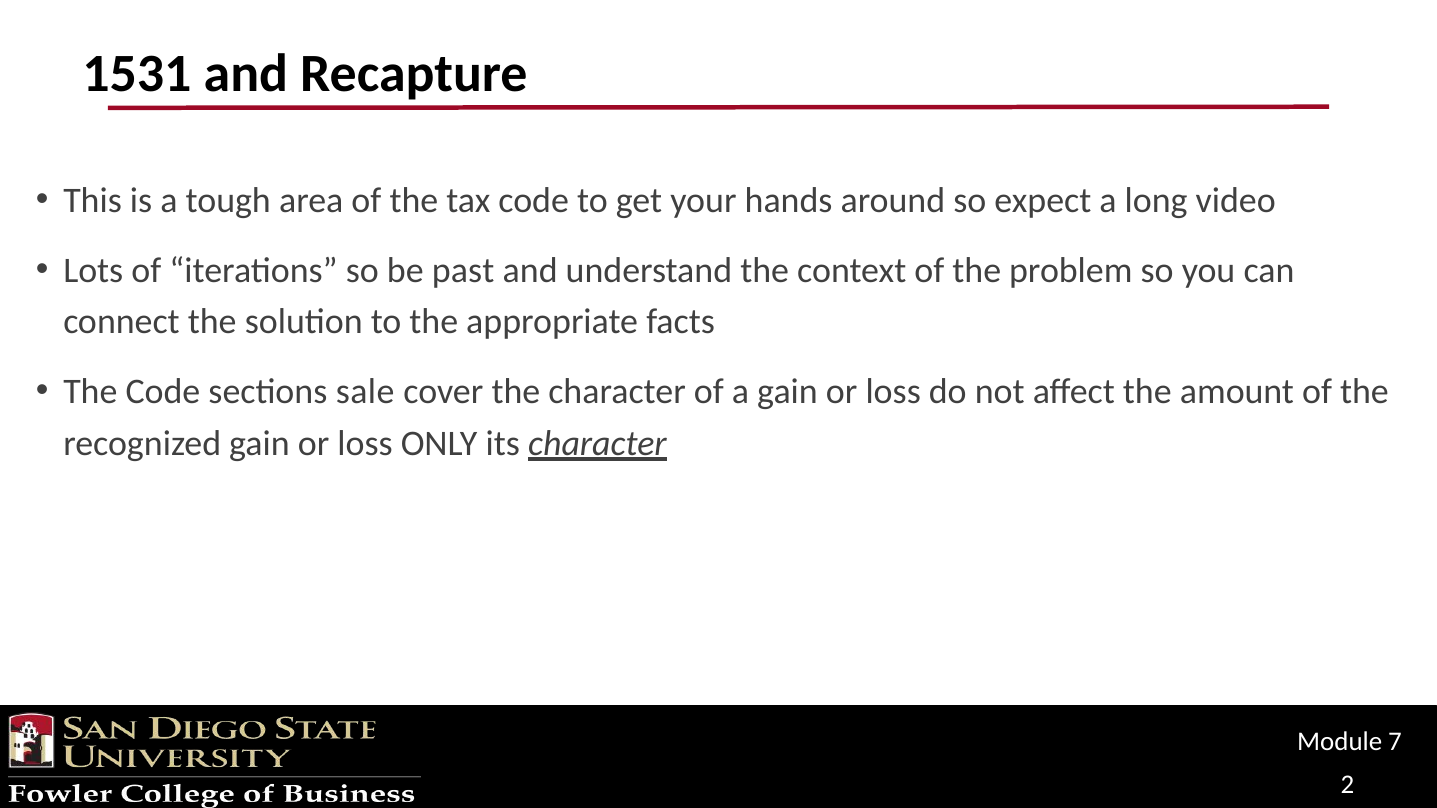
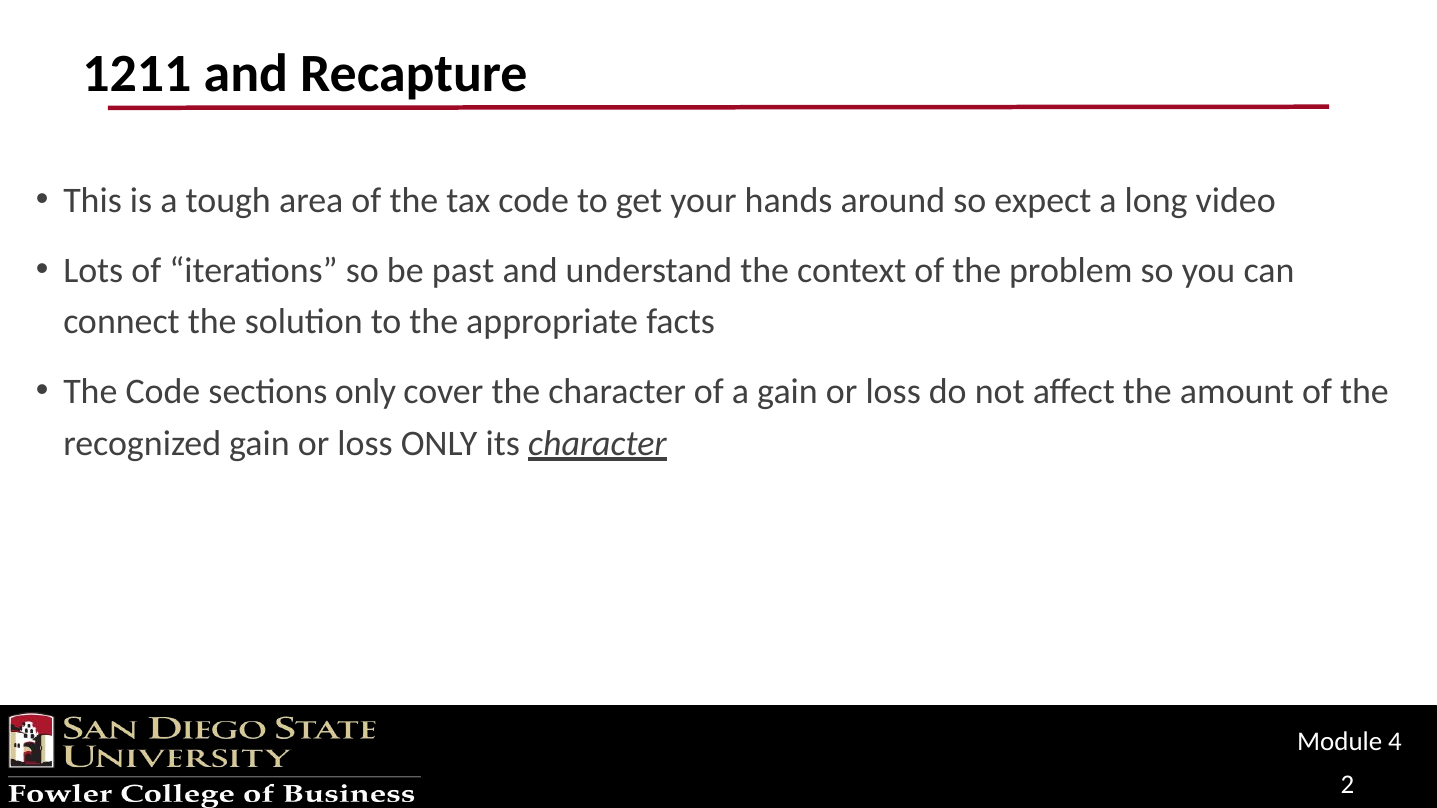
1531: 1531 -> 1211
sections sale: sale -> only
7: 7 -> 4
